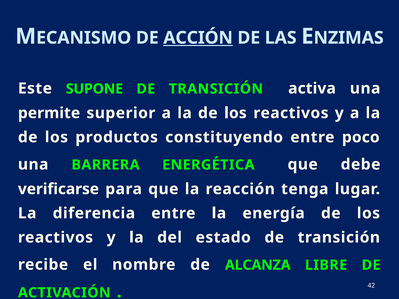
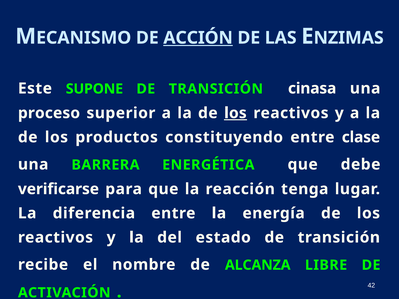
activa: activa -> cinasa
permite: permite -> proceso
los at (235, 113) underline: none -> present
poco: poco -> clase
